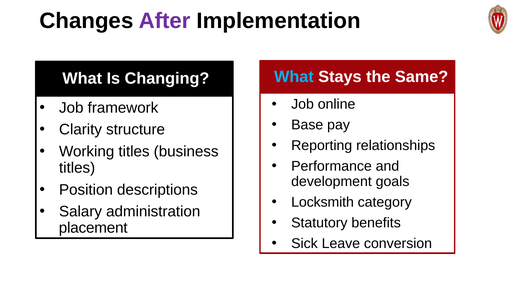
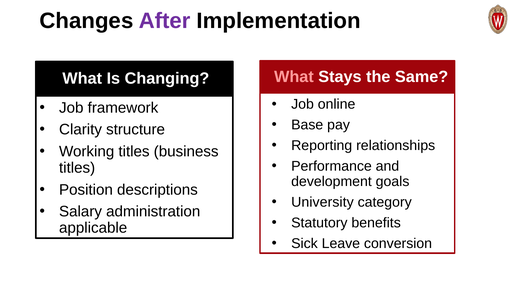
What at (294, 77) colour: light blue -> pink
Locksmith: Locksmith -> University
placement: placement -> applicable
